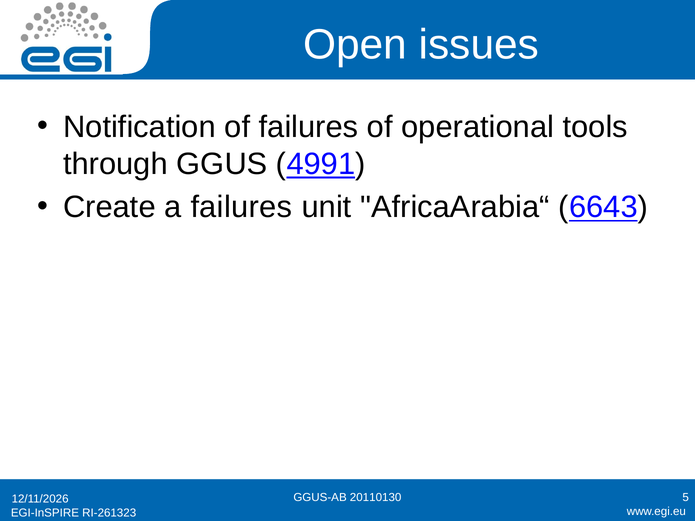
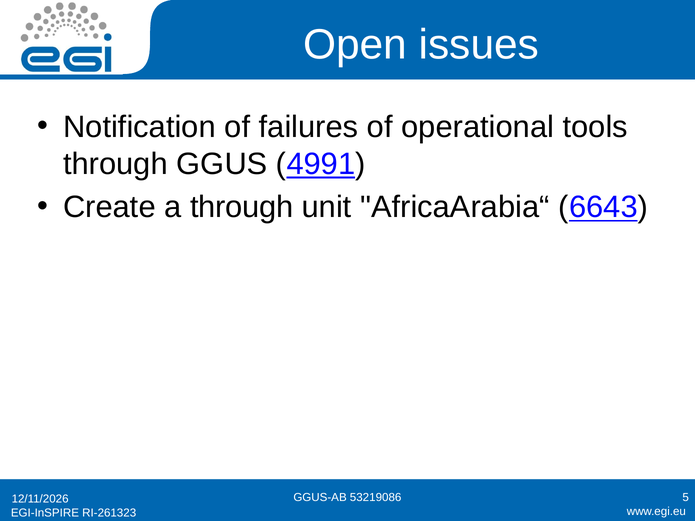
a failures: failures -> through
20110130: 20110130 -> 53219086
